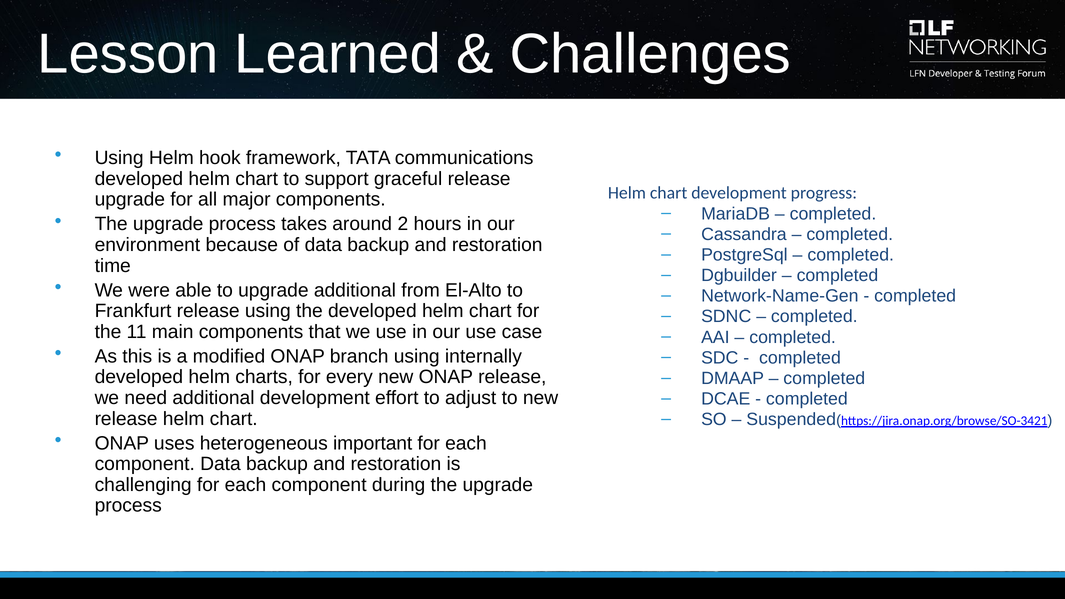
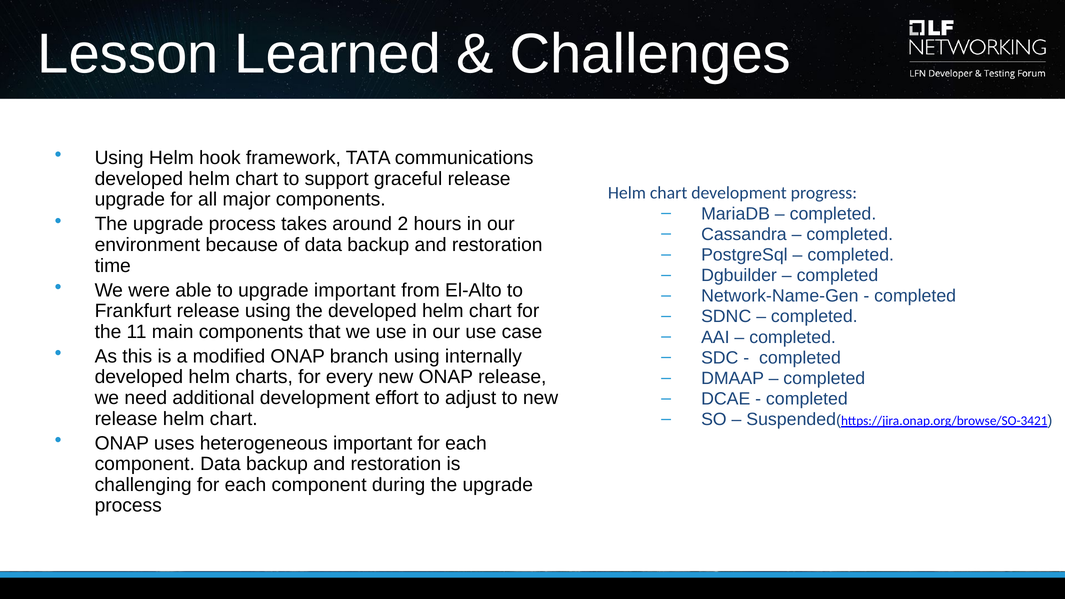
upgrade additional: additional -> important
